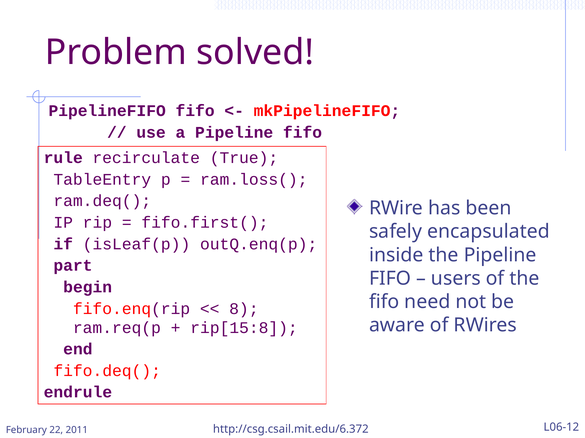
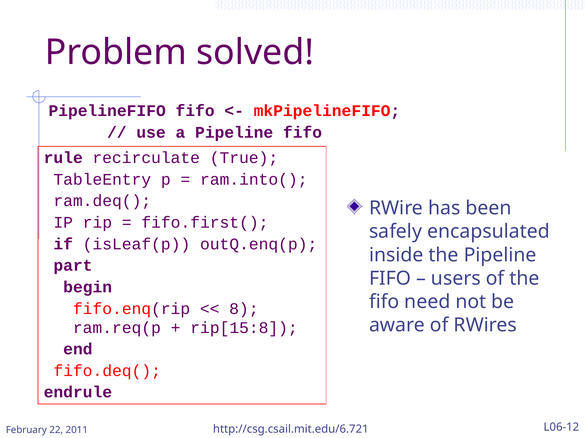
ram.loss(: ram.loss( -> ram.into(
http://csg.csail.mit.edu/6.372: http://csg.csail.mit.edu/6.372 -> http://csg.csail.mit.edu/6.721
